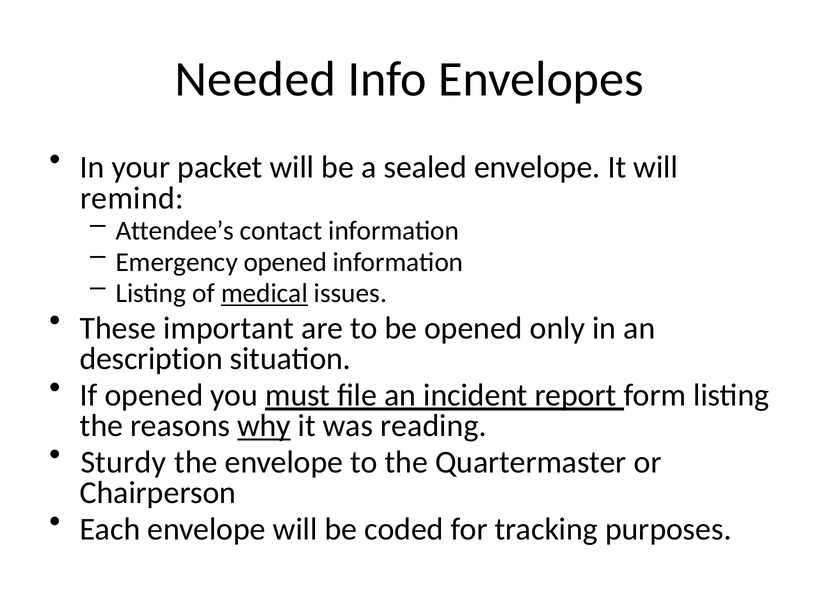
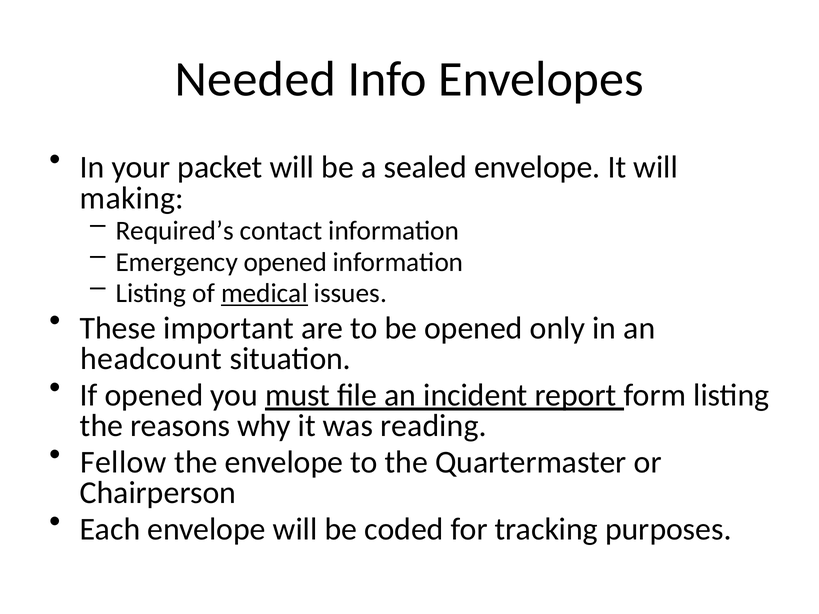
remind: remind -> making
Attendee’s: Attendee’s -> Required’s
description: description -> headcount
why underline: present -> none
Sturdy: Sturdy -> Fellow
